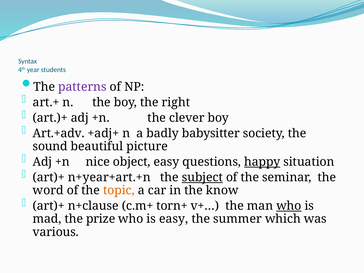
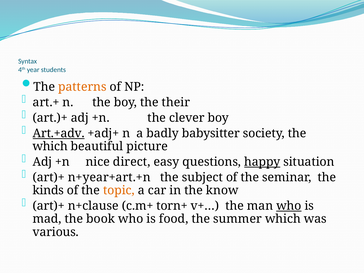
patterns colour: purple -> orange
right: right -> their
Art.+adv underline: none -> present
sound at (50, 146): sound -> which
object: object -> direct
subject underline: present -> none
word: word -> kinds
prize: prize -> book
is easy: easy -> food
